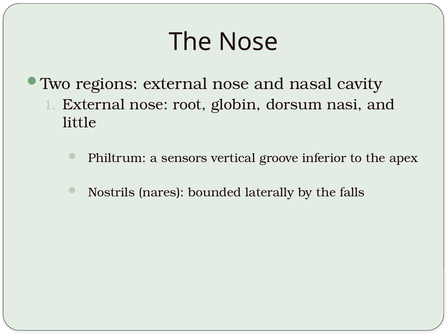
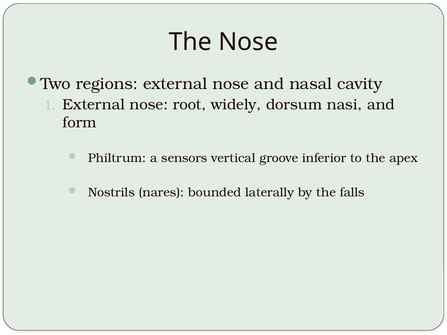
globin: globin -> widely
little: little -> form
